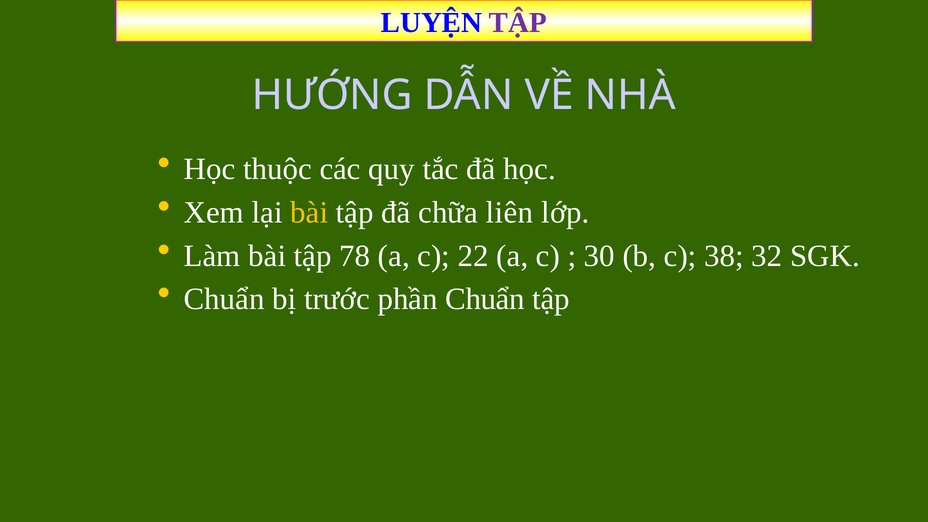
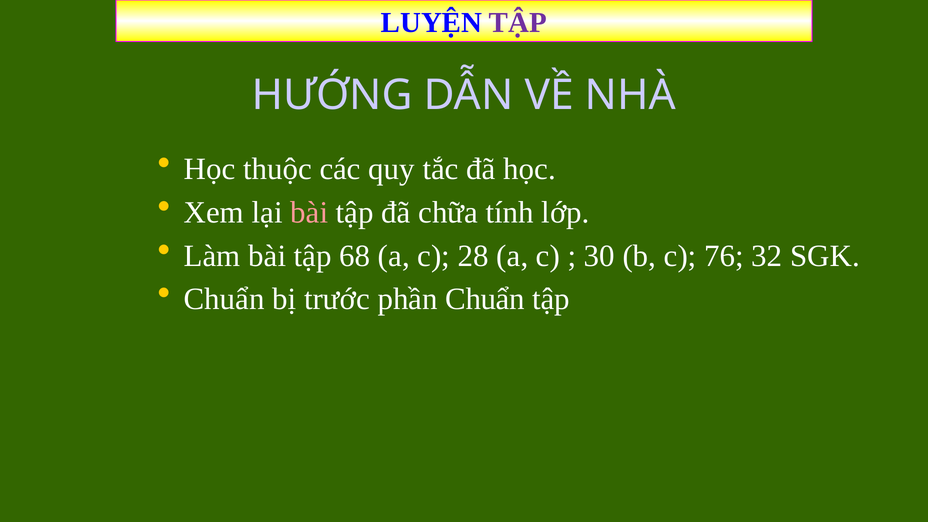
bài at (309, 213) colour: yellow -> pink
liên: liên -> tính
78: 78 -> 68
22: 22 -> 28
38: 38 -> 76
